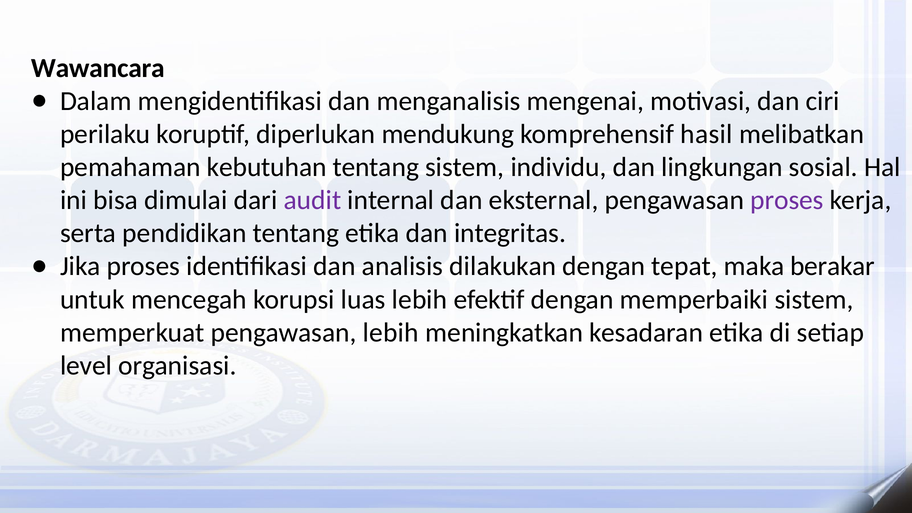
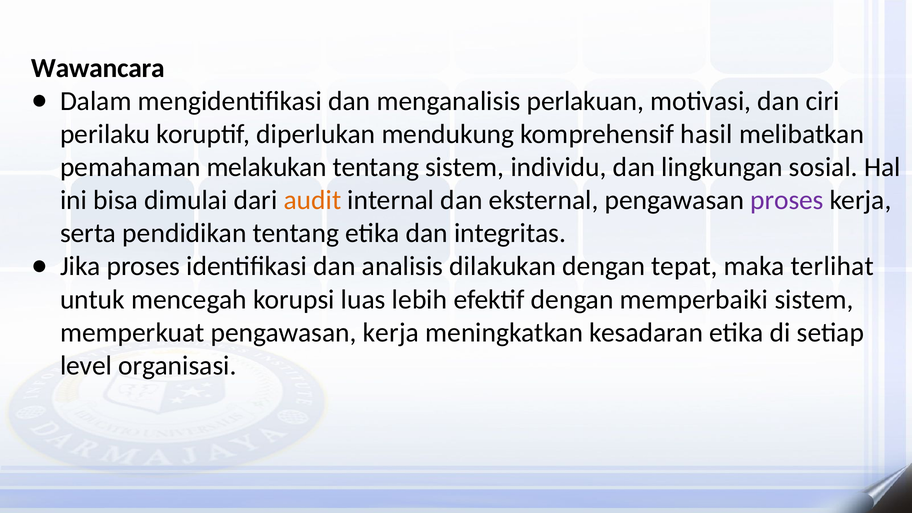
mengenai: mengenai -> perlakuan
kebutuhan: kebutuhan -> melakukan
audit colour: purple -> orange
berakar: berakar -> terlihat
pengawasan lebih: lebih -> kerja
